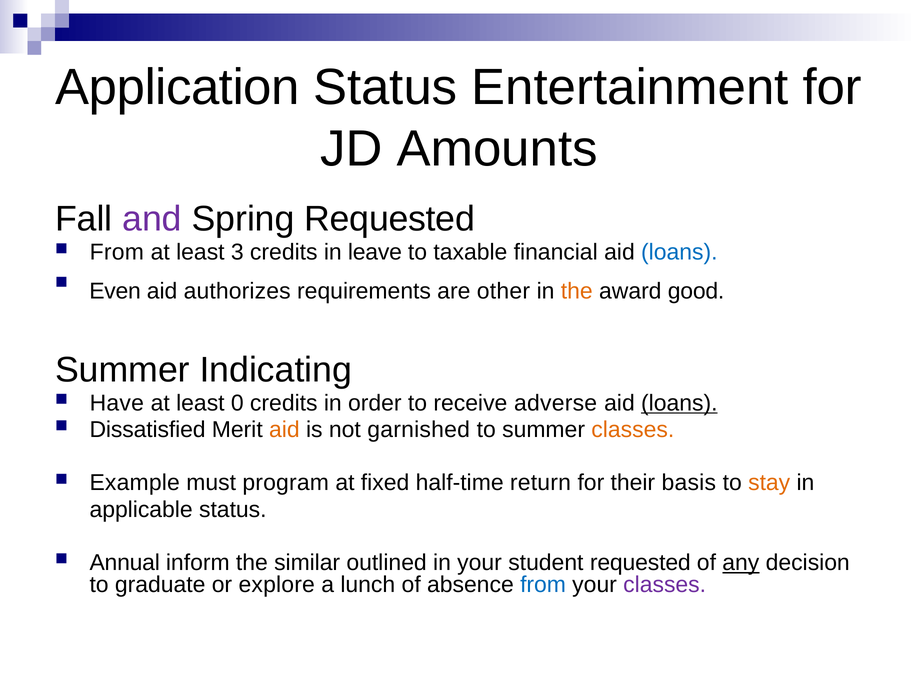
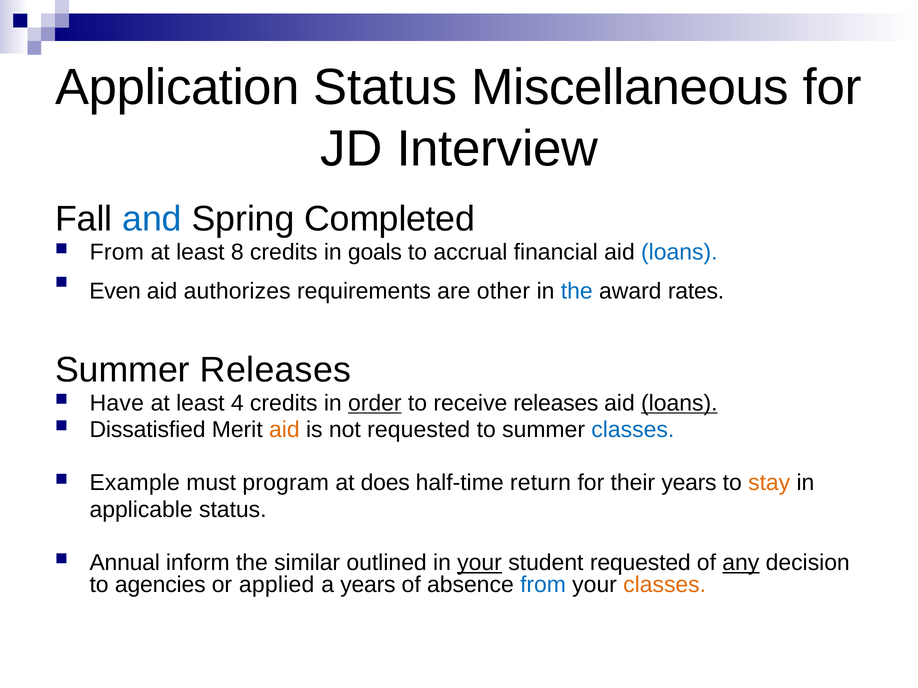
Entertainment: Entertainment -> Miscellaneous
Amounts: Amounts -> Interview
and colour: purple -> blue
Spring Requested: Requested -> Completed
3: 3 -> 8
leave: leave -> goals
taxable: taxable -> accrual
the at (577, 291) colour: orange -> blue
good: good -> rates
Summer Indicating: Indicating -> Releases
0: 0 -> 4
order underline: none -> present
receive adverse: adverse -> releases
not garnished: garnished -> requested
classes at (633, 430) colour: orange -> blue
fixed: fixed -> does
their basis: basis -> years
your at (480, 563) underline: none -> present
graduate: graduate -> agencies
explore: explore -> applied
a lunch: lunch -> years
classes at (665, 585) colour: purple -> orange
